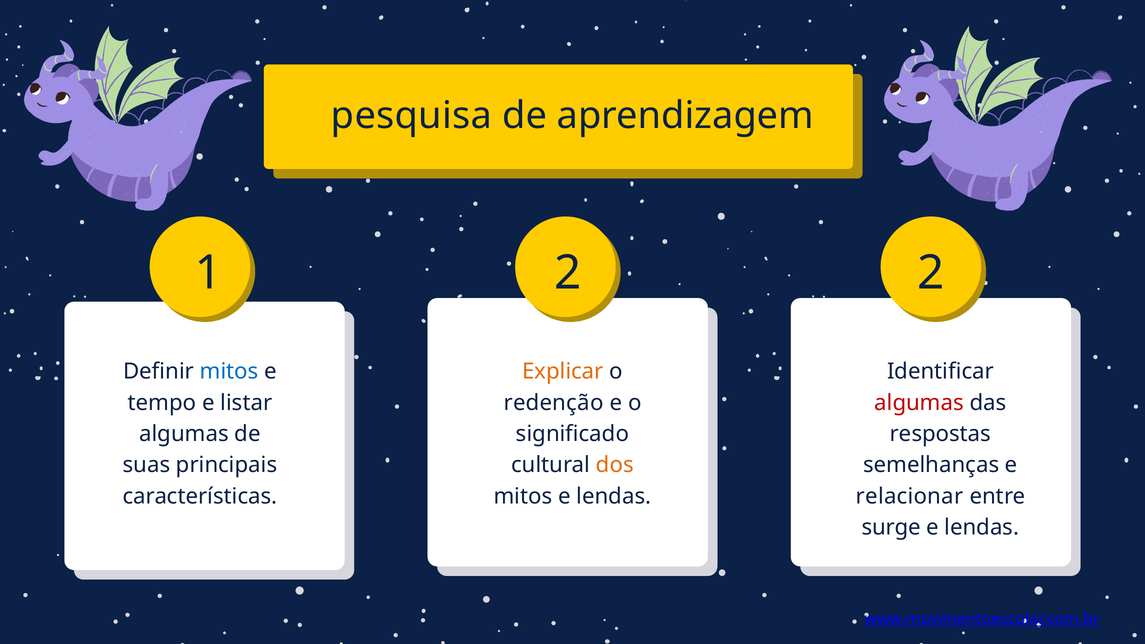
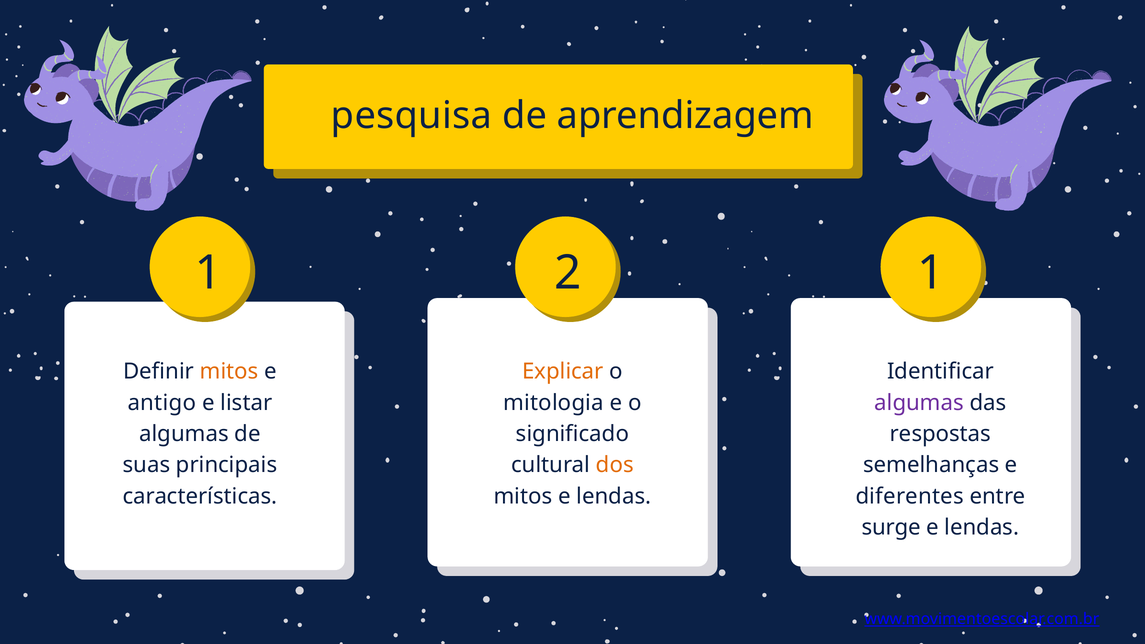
2 2: 2 -> 1
mitos at (229, 372) colour: blue -> orange
tempo: tempo -> antigo
redenção: redenção -> mitologia
algumas at (919, 403) colour: red -> purple
relacionar: relacionar -> diferentes
